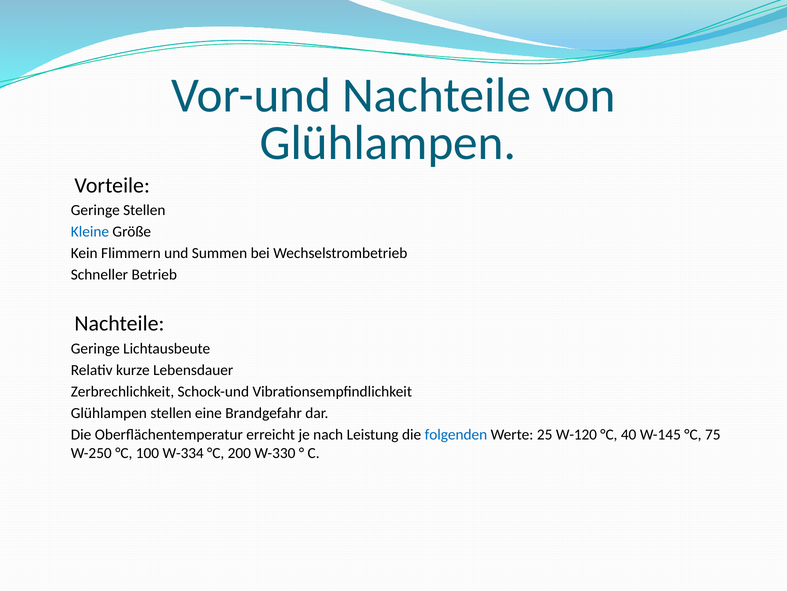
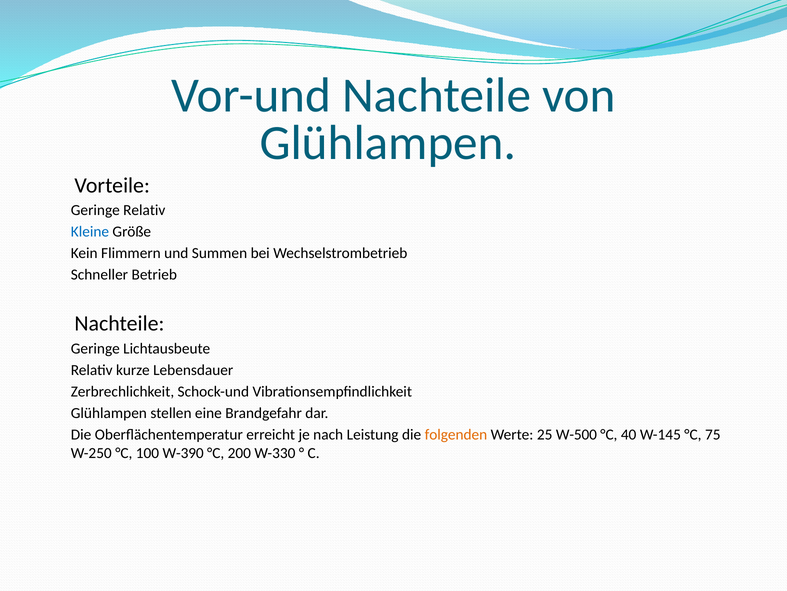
Geringe Stellen: Stellen -> Relativ
folgenden colour: blue -> orange
W-120: W-120 -> W-500
W-334: W-334 -> W-390
